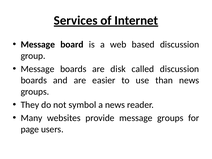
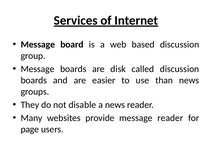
symbol: symbol -> disable
message groups: groups -> reader
